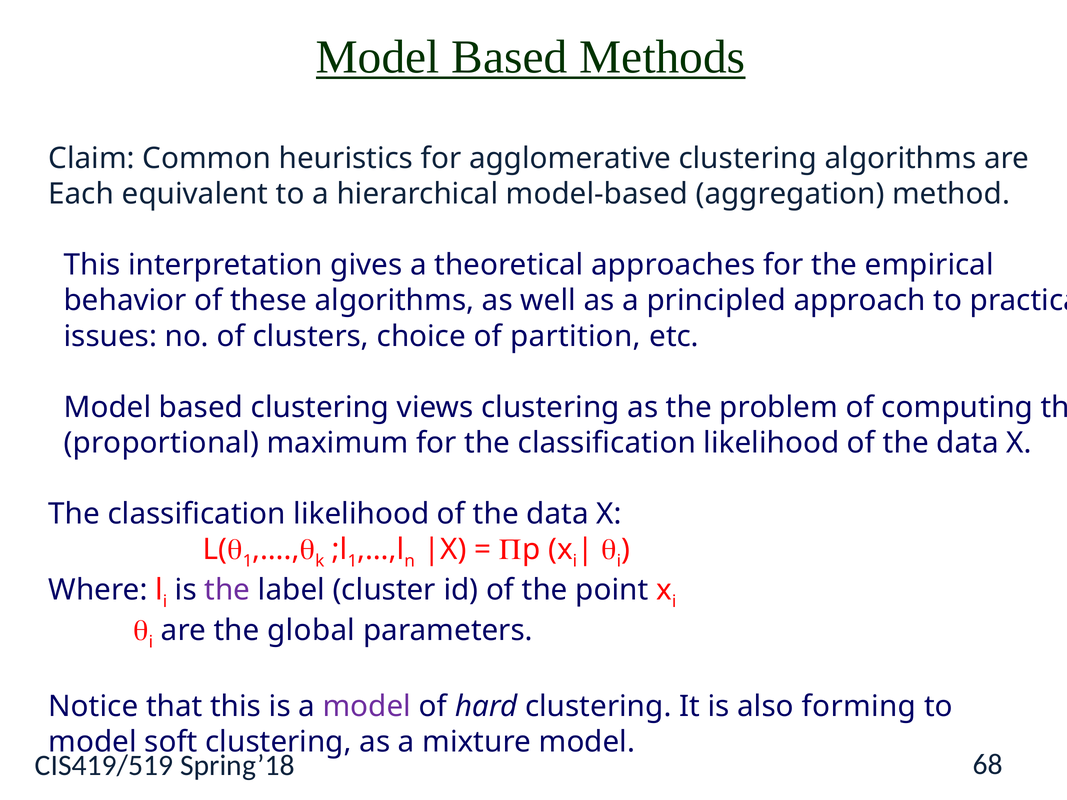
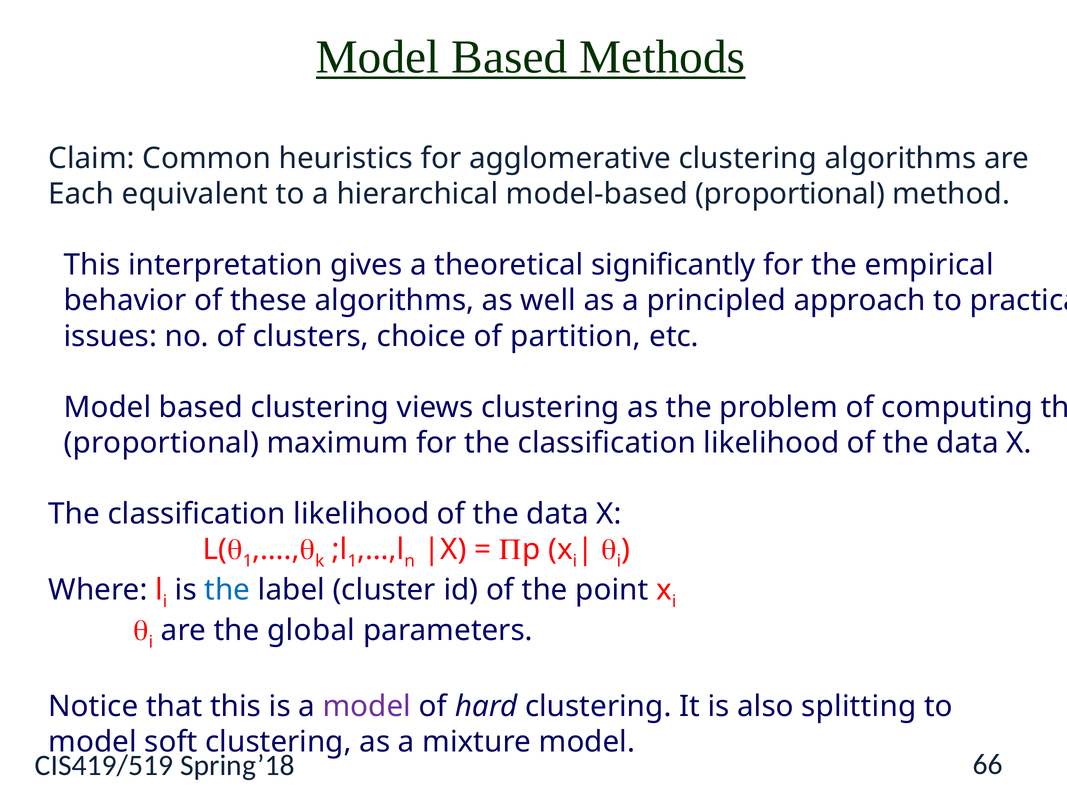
model-based aggregation: aggregation -> proportional
approaches: approaches -> significantly
the at (227, 590) colour: purple -> blue
forming: forming -> splitting
68: 68 -> 66
